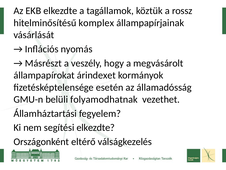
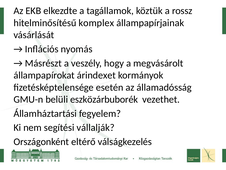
folyamodhatnak: folyamodhatnak -> eszközárbuborék
segítési elkezdte: elkezdte -> vállalják
